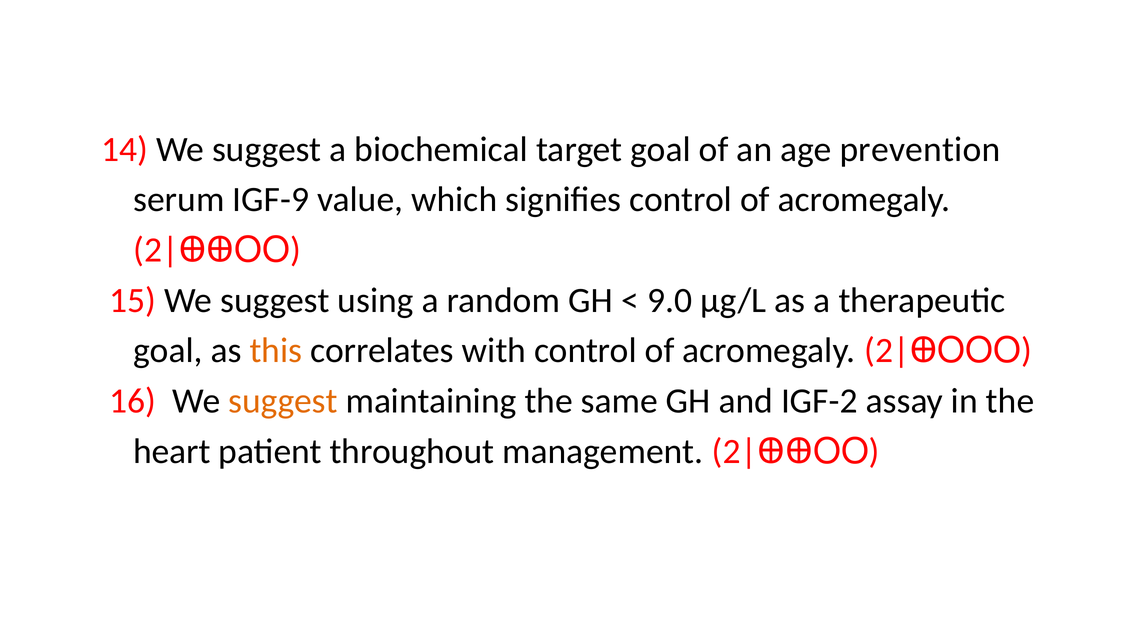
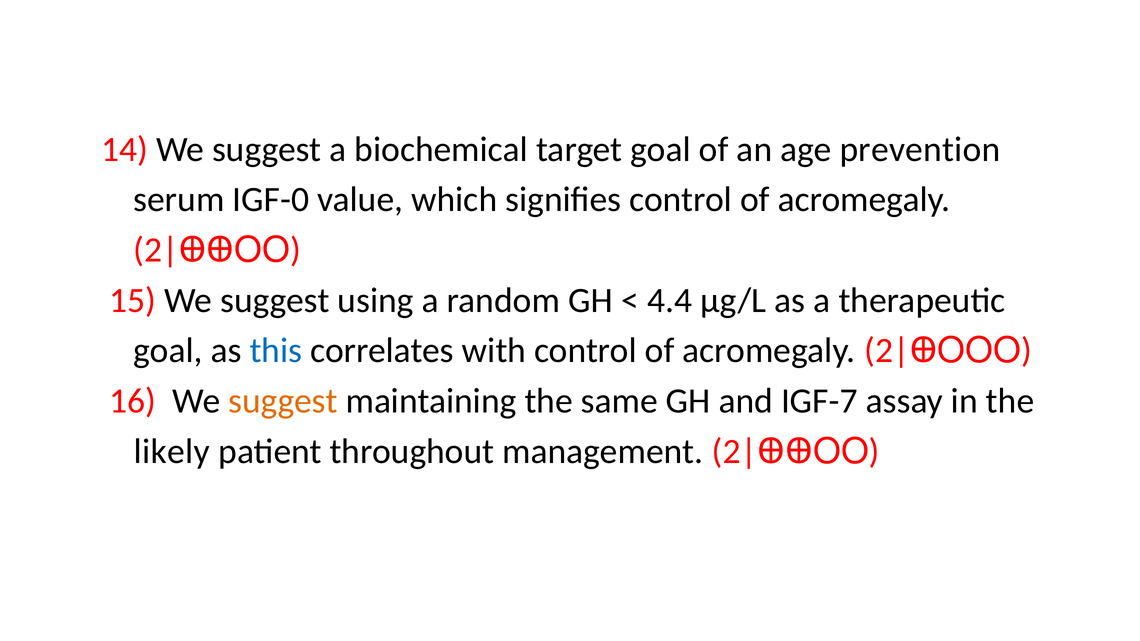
IGF-9: IGF-9 -> IGF-0
9.0: 9.0 -> 4.4
this colour: orange -> blue
IGF-2: IGF-2 -> IGF-7
heart: heart -> likely
